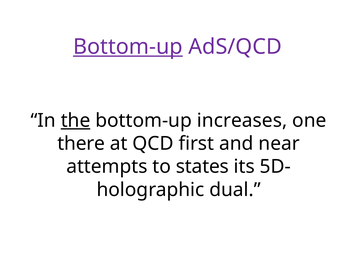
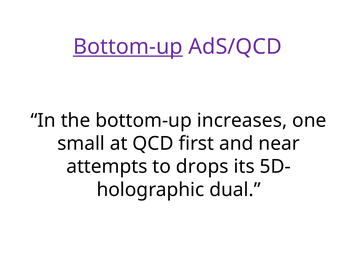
the underline: present -> none
there: there -> small
states: states -> drops
